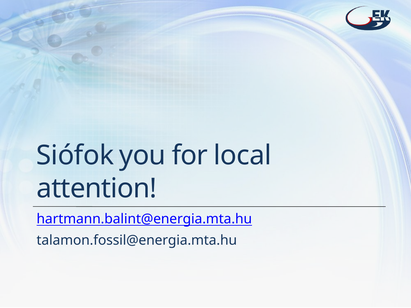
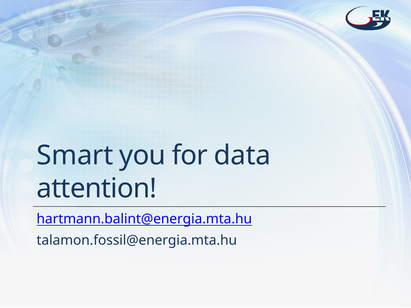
Siófok: Siófok -> Smart
local: local -> data
